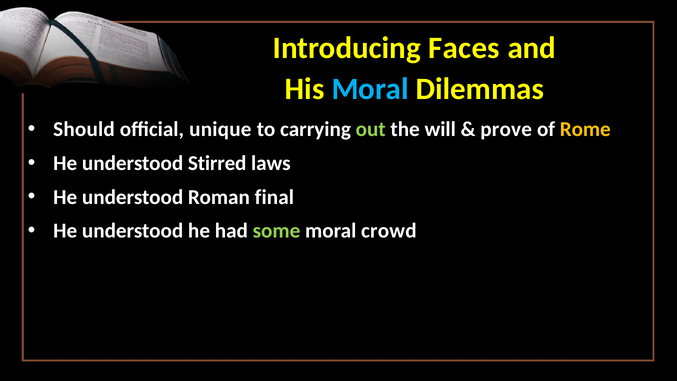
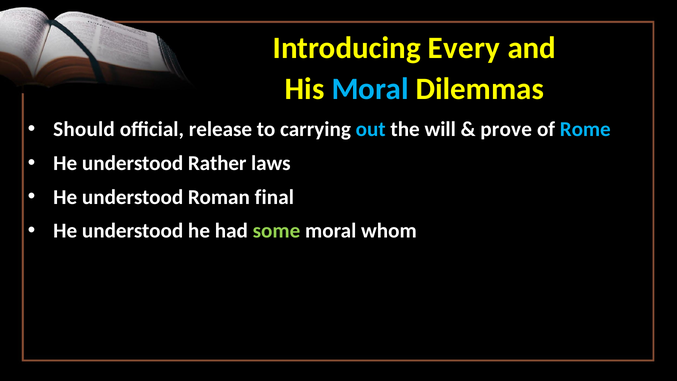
Faces: Faces -> Every
unique: unique -> release
out colour: light green -> light blue
Rome colour: yellow -> light blue
Stirred: Stirred -> Rather
crowd: crowd -> whom
